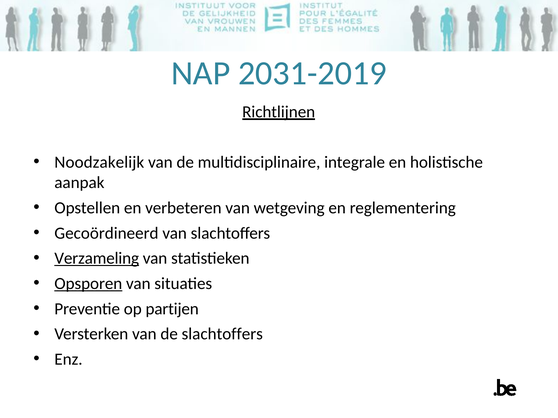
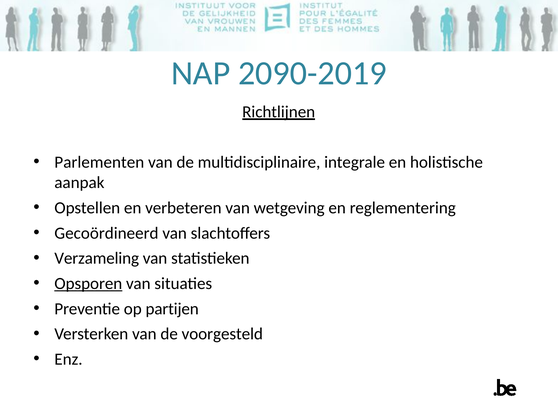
2031-2019: 2031-2019 -> 2090-2019
Noodzakelijk: Noodzakelijk -> Parlementen
Verzameling underline: present -> none
de slachtoffers: slachtoffers -> voorgesteld
